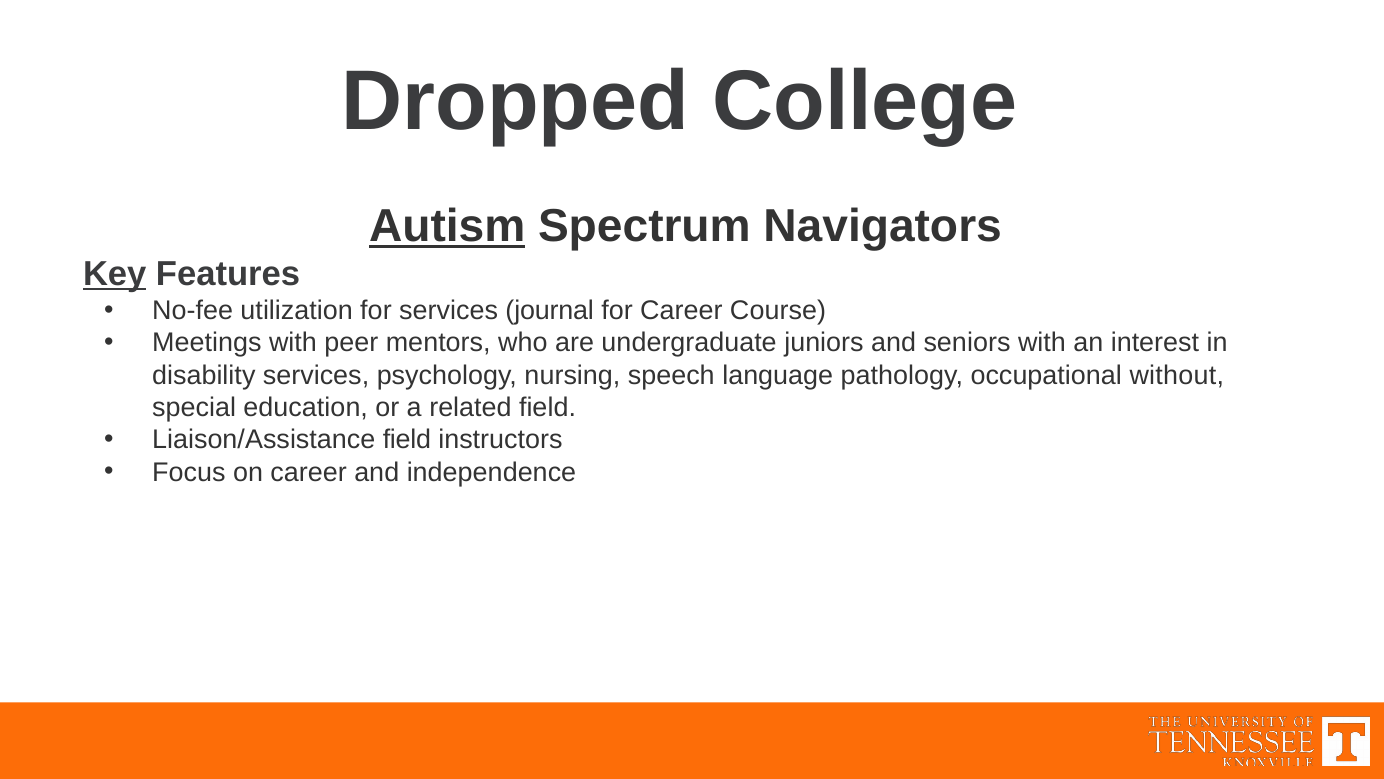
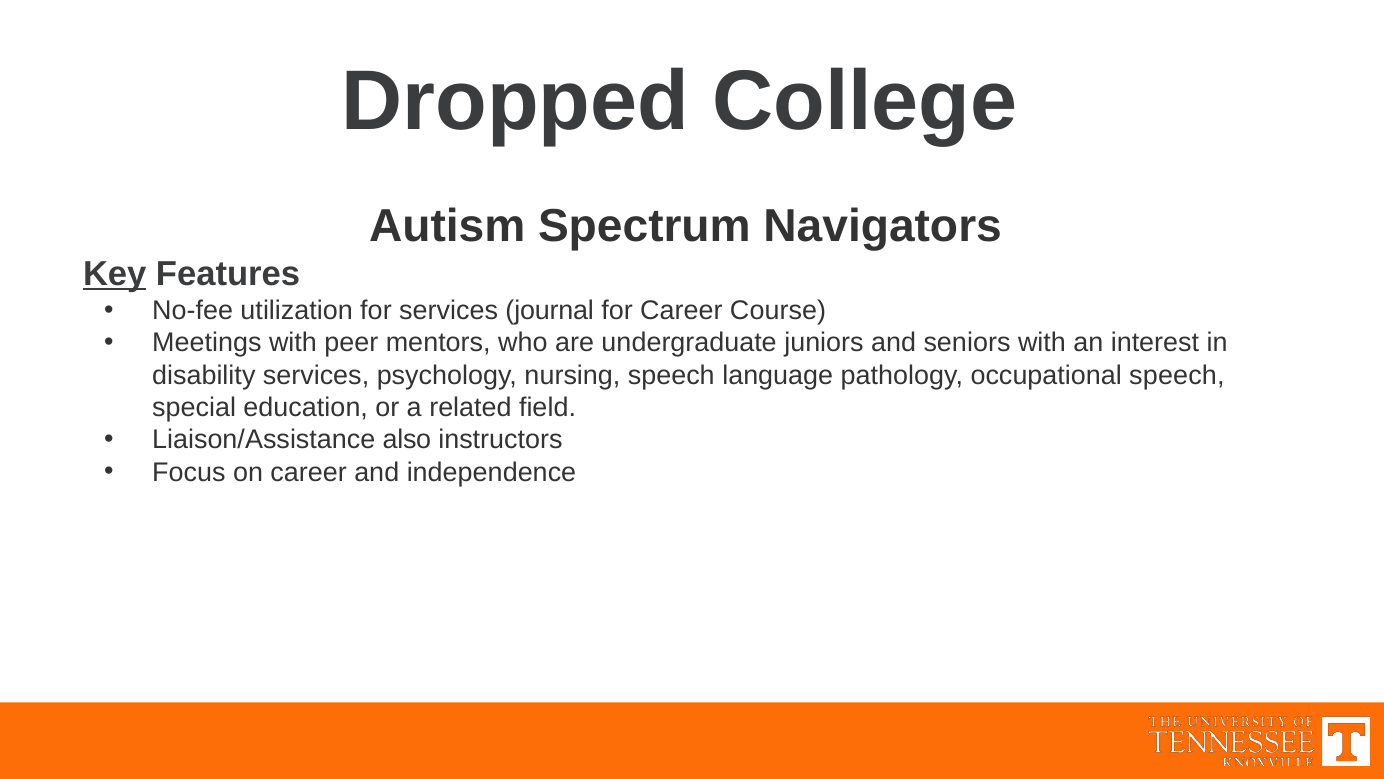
Autism underline: present -> none
occupational without: without -> speech
Liaison/Assistance field: field -> also
